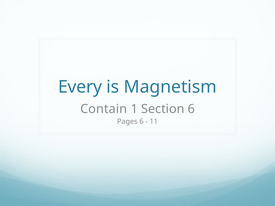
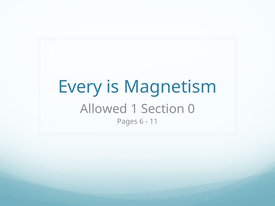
Contain: Contain -> Allowed
Section 6: 6 -> 0
